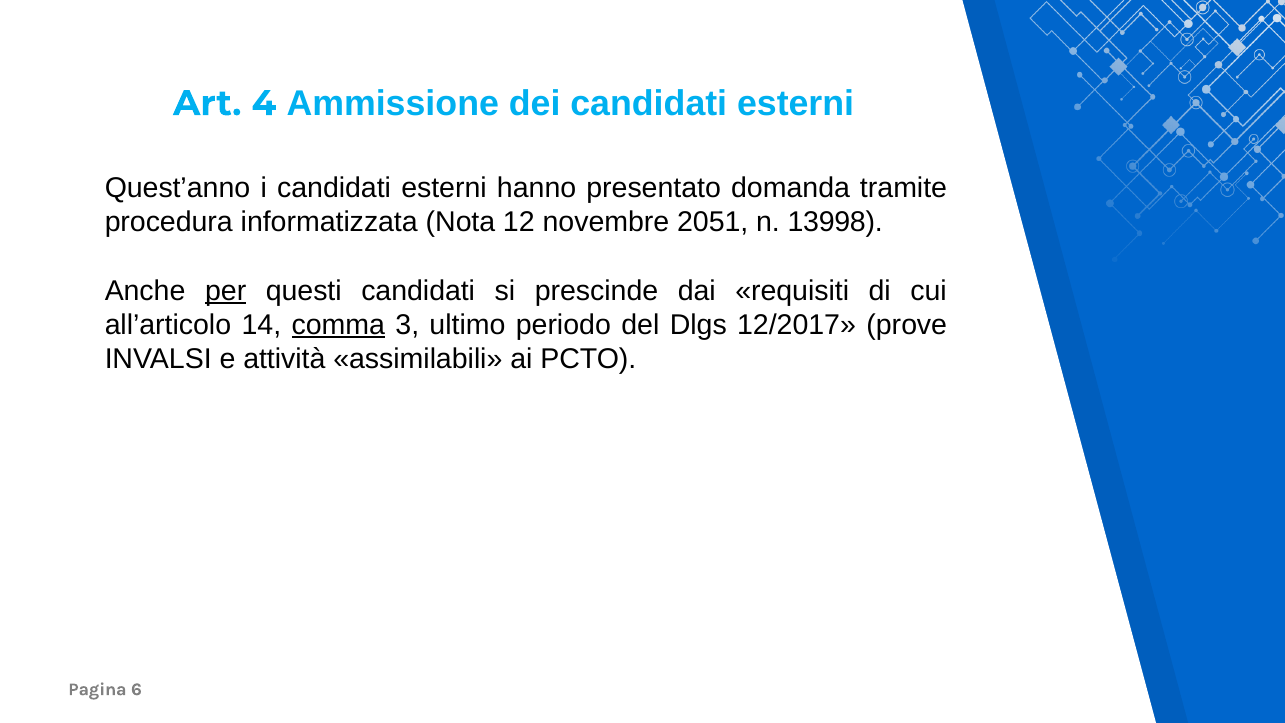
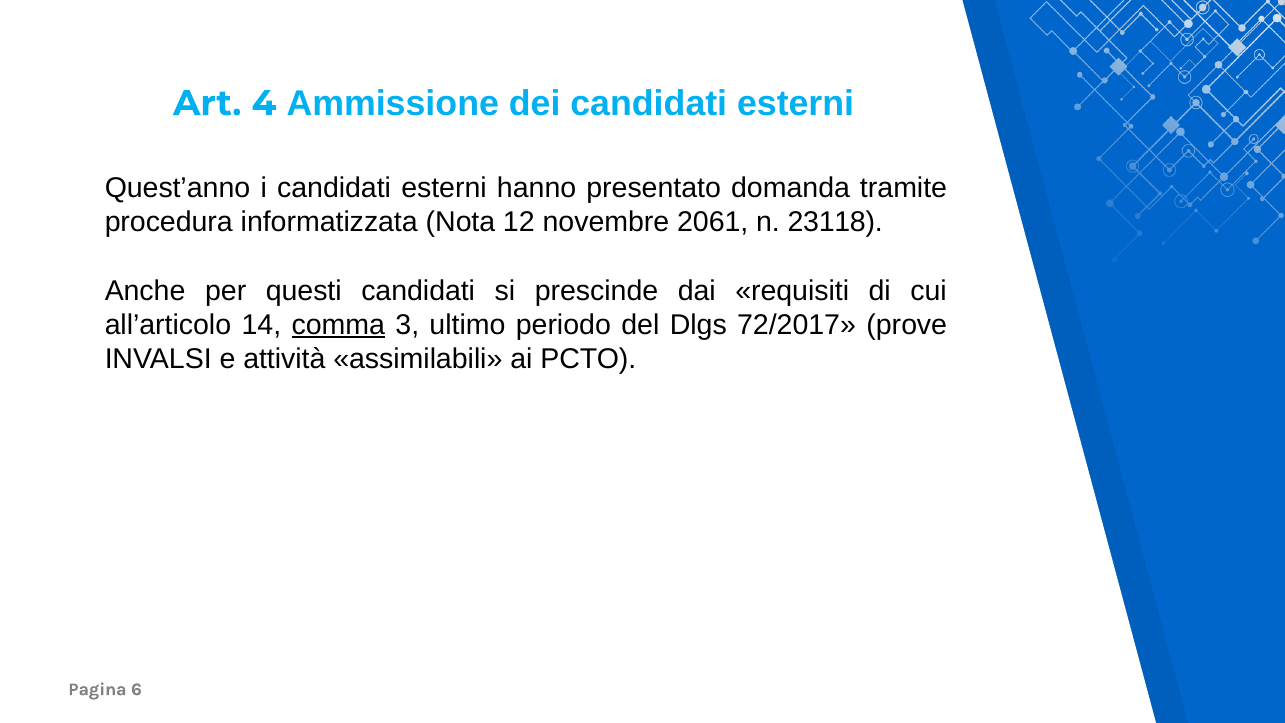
2051: 2051 -> 2061
13998: 13998 -> 23118
per underline: present -> none
12/2017: 12/2017 -> 72/2017
